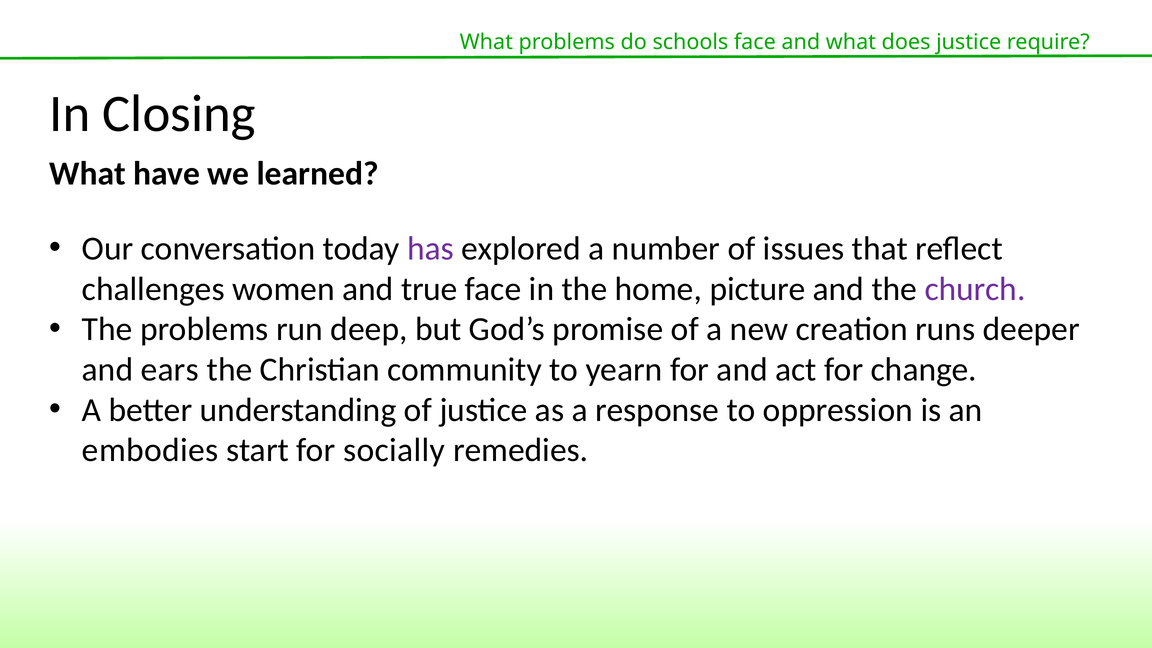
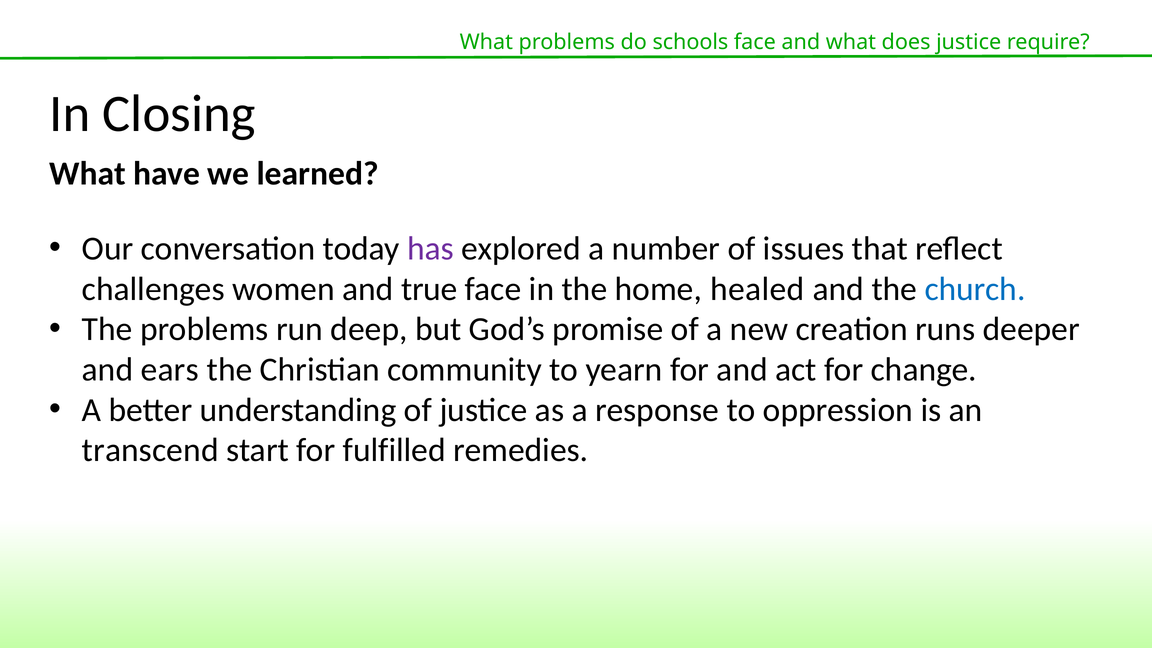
picture: picture -> healed
church colour: purple -> blue
embodies: embodies -> transcend
socially: socially -> fulfilled
